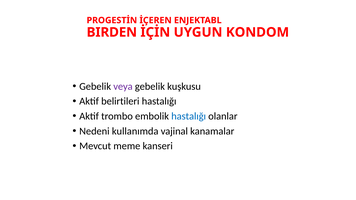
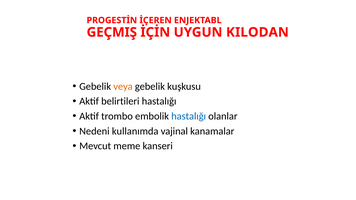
BIRDEN: BIRDEN -> GEÇMIŞ
KONDOM: KONDOM -> KILODAN
veya colour: purple -> orange
